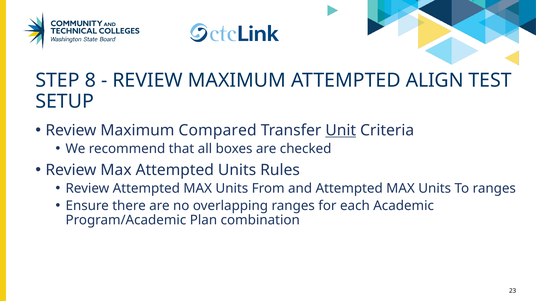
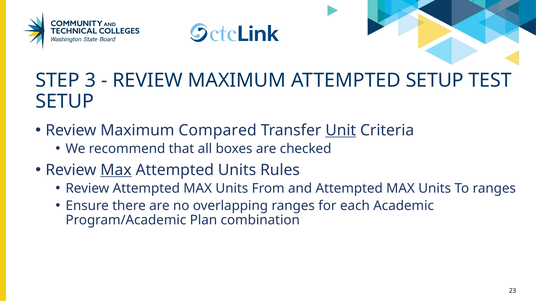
8: 8 -> 3
ATTEMPTED ALIGN: ALIGN -> SETUP
Max at (116, 170) underline: none -> present
